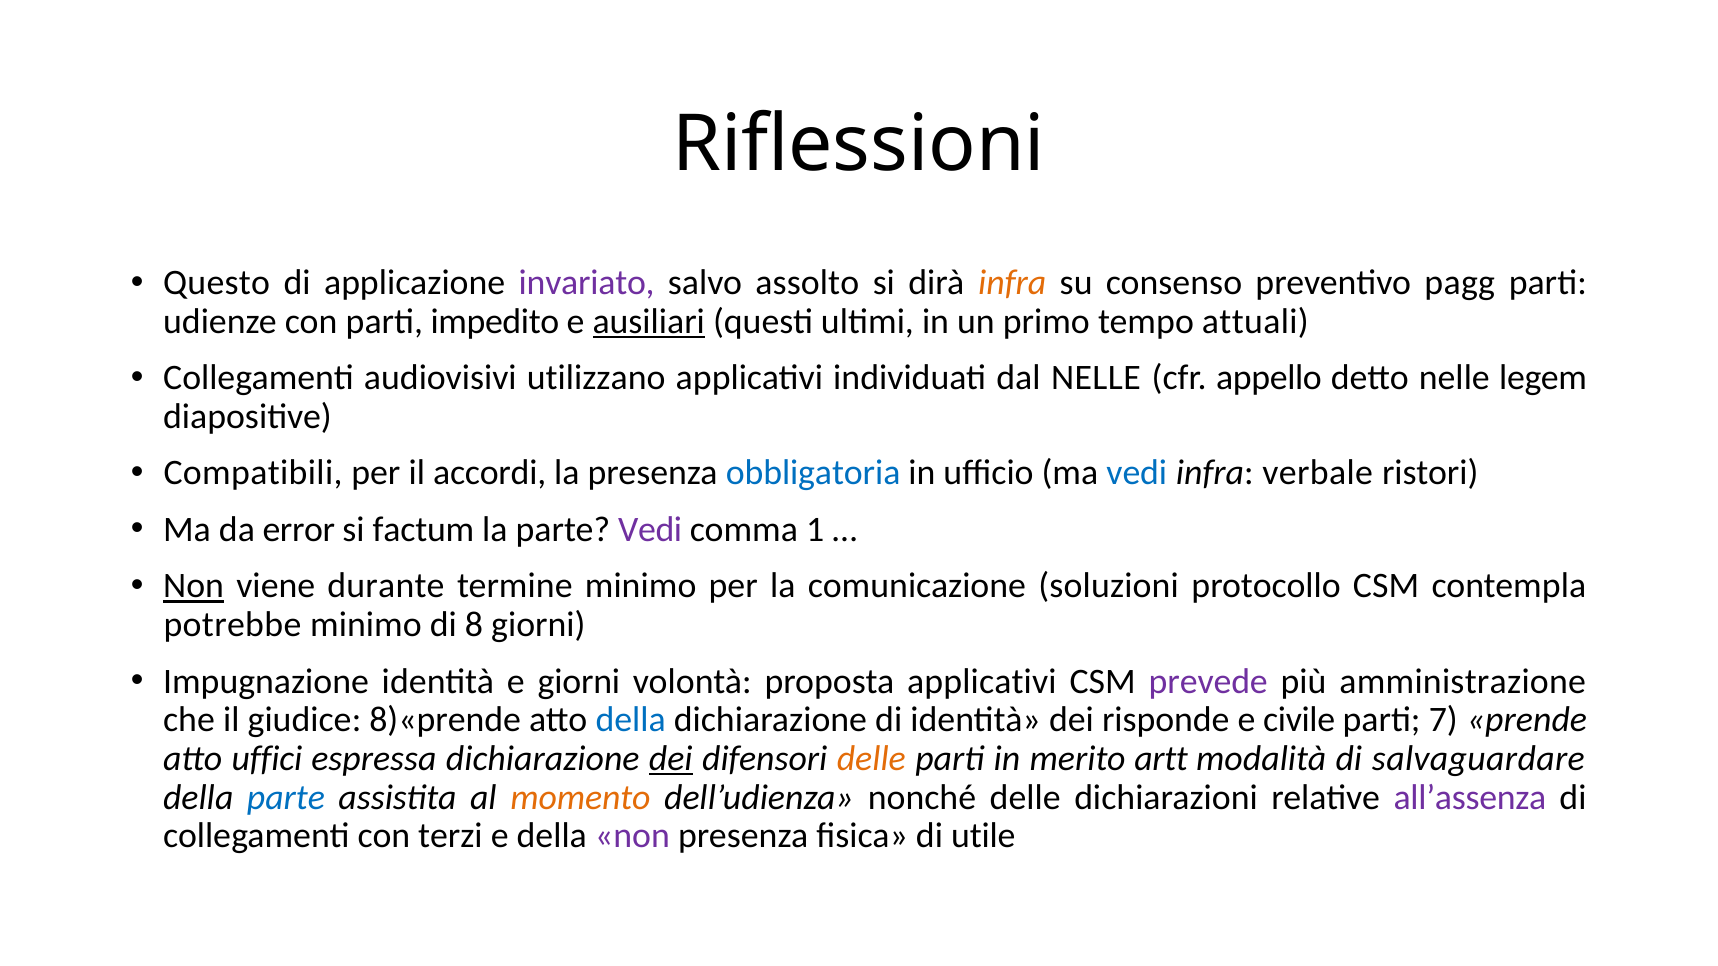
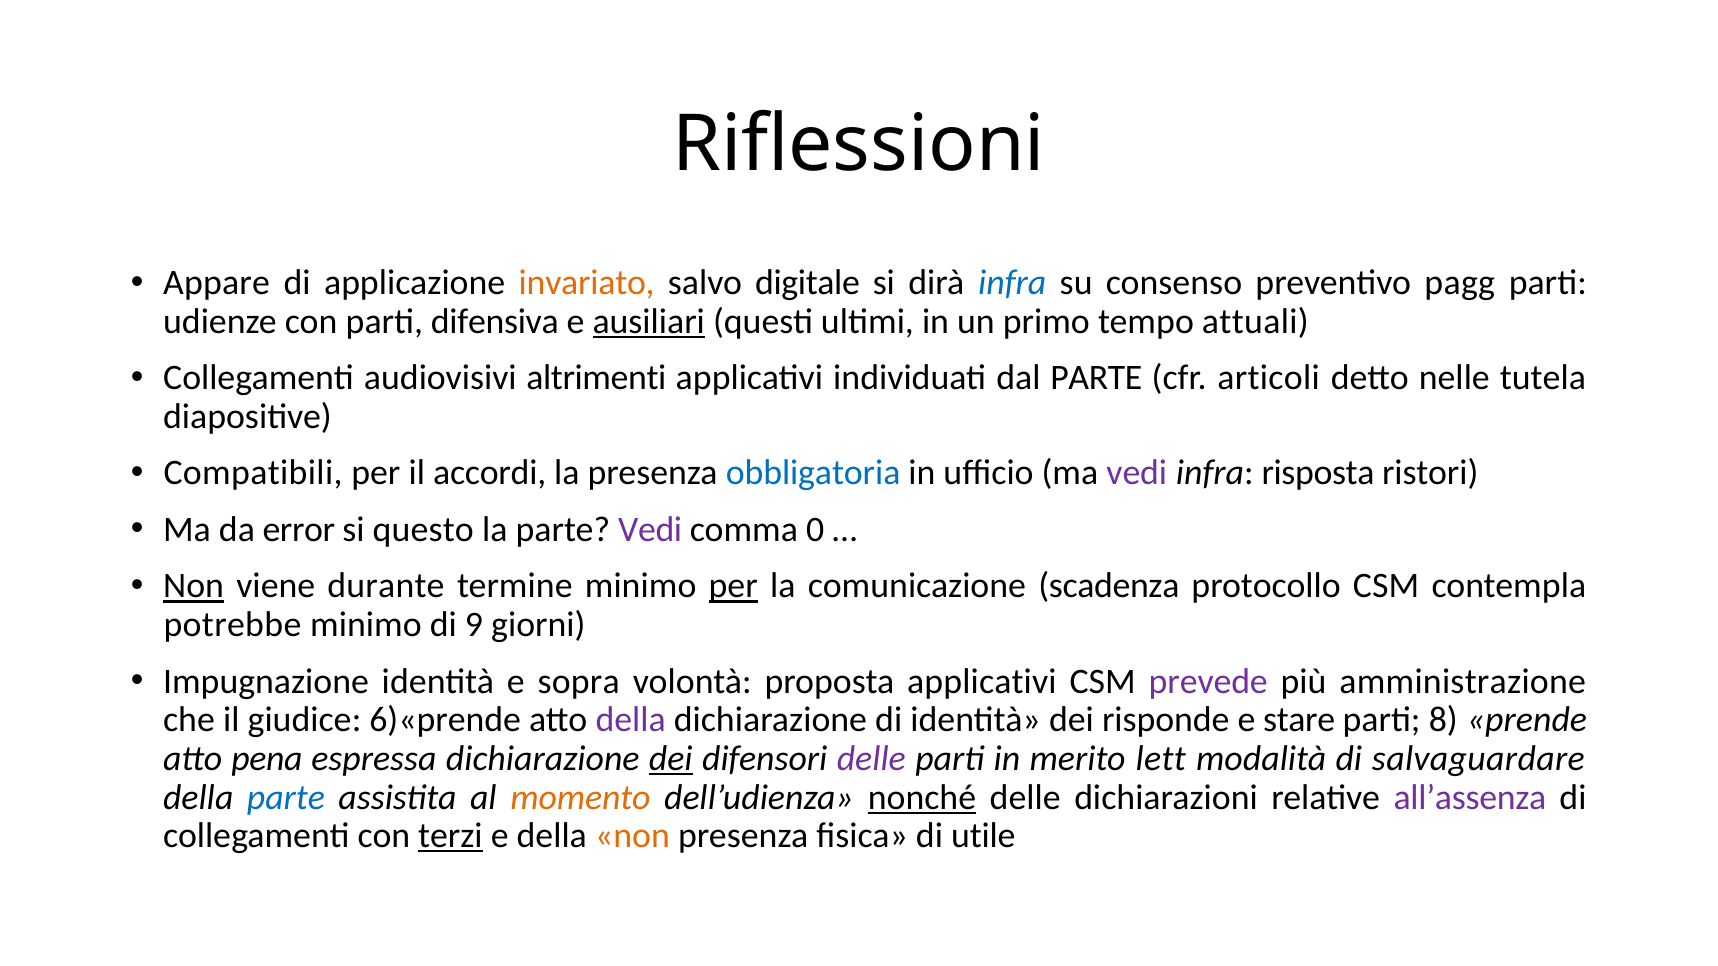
Questo: Questo -> Appare
invariato colour: purple -> orange
assolto: assolto -> digitale
infra at (1012, 283) colour: orange -> blue
impedito: impedito -> difensiva
utilizzano: utilizzano -> altrimenti
dal NELLE: NELLE -> PARTE
appello: appello -> articoli
legem: legem -> tutela
vedi at (1137, 473) colour: blue -> purple
verbale: verbale -> risposta
factum: factum -> questo
1: 1 -> 0
per at (733, 586) underline: none -> present
soluzioni: soluzioni -> scadenza
8: 8 -> 9
e giorni: giorni -> sopra
8)«prende: 8)«prende -> 6)«prende
della at (631, 720) colour: blue -> purple
civile: civile -> stare
7: 7 -> 8
uffici: uffici -> pena
delle at (871, 759) colour: orange -> purple
artt: artt -> lett
nonché underline: none -> present
terzi underline: none -> present
non at (632, 836) colour: purple -> orange
